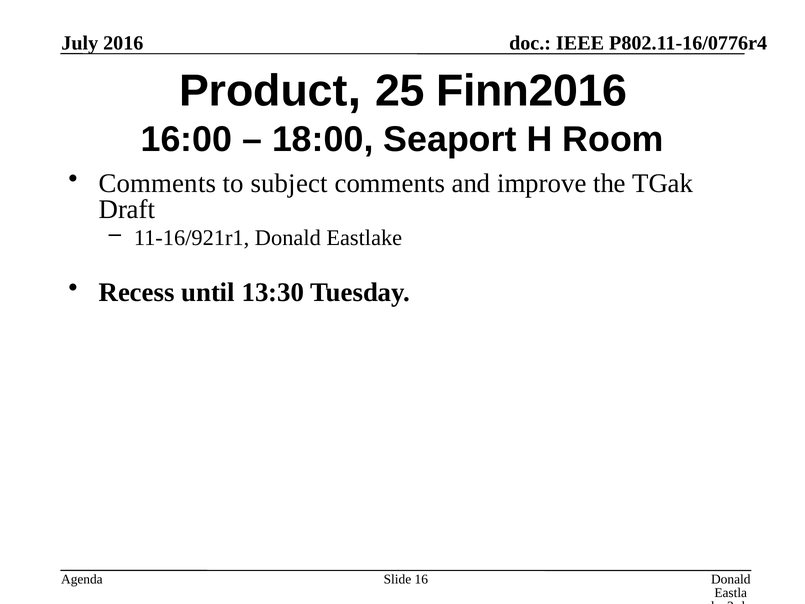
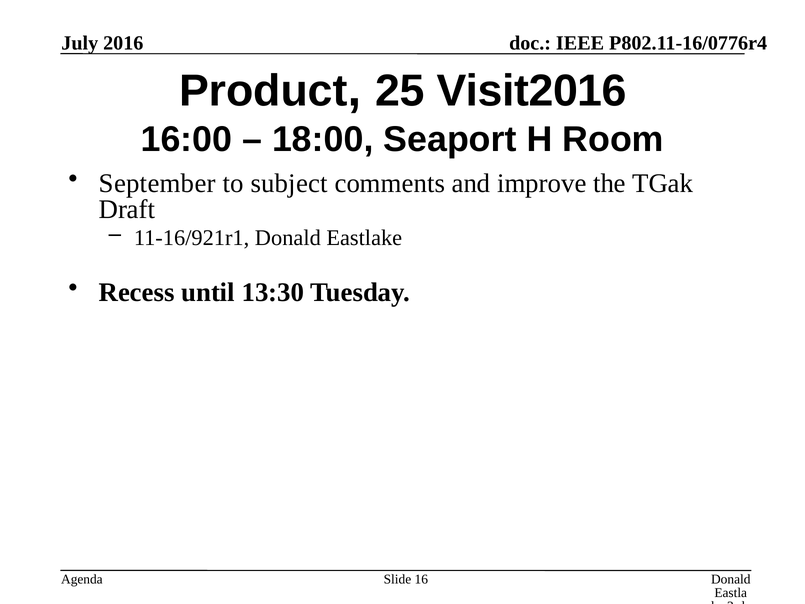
Finn2016: Finn2016 -> Visit2016
Comments at (157, 184): Comments -> September
